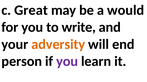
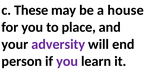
Great: Great -> These
would: would -> house
write: write -> place
adversity colour: orange -> purple
